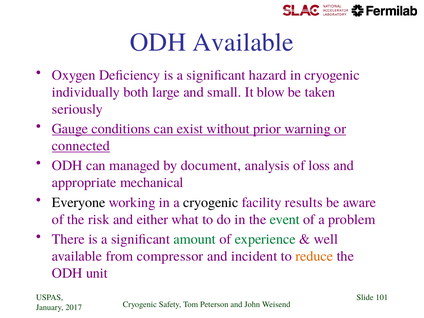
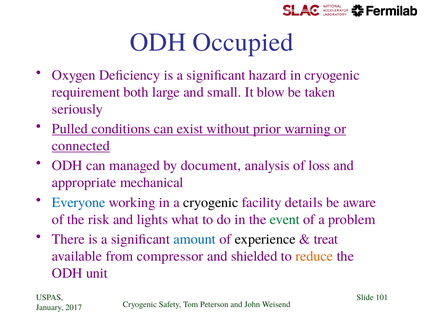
ODH Available: Available -> Occupied
individually: individually -> requirement
Gauge: Gauge -> Pulled
Everyone colour: black -> blue
results: results -> details
either: either -> lights
amount colour: green -> blue
experience colour: green -> black
well: well -> treat
incident: incident -> shielded
